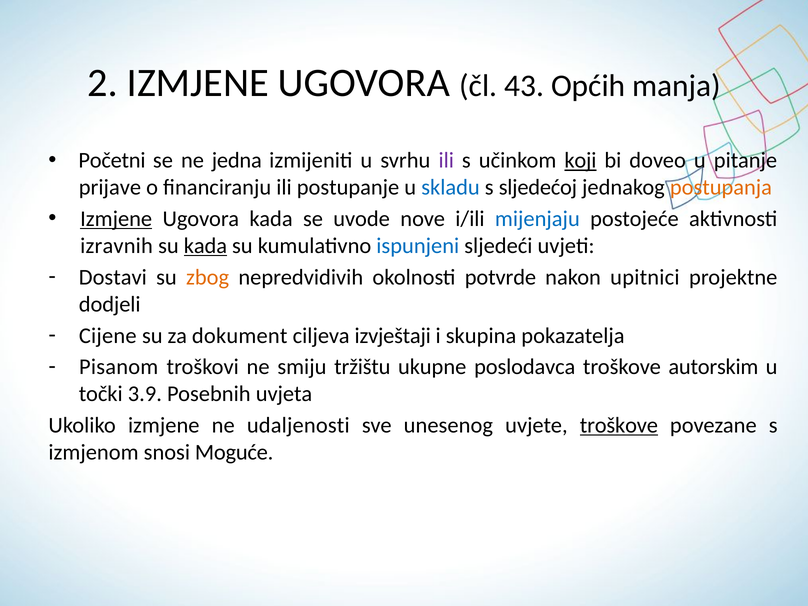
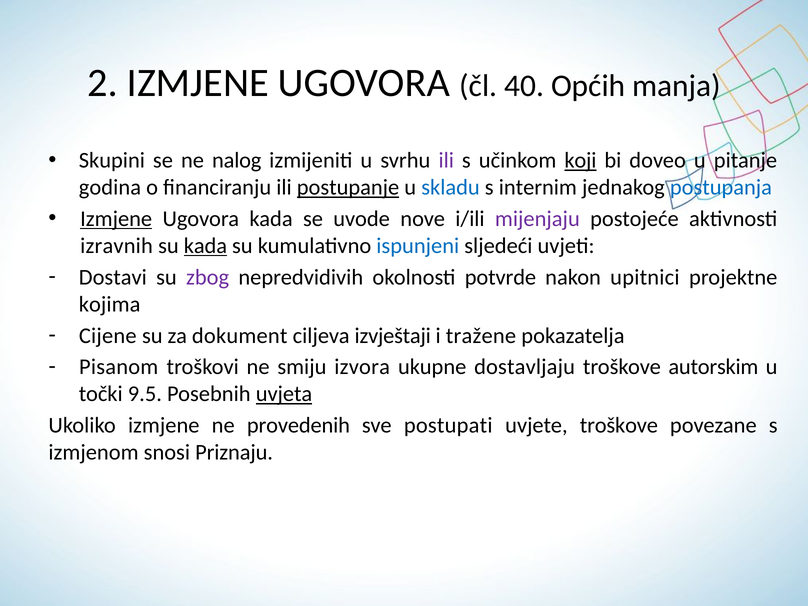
43: 43 -> 40
Početni: Početni -> Skupini
jedna: jedna -> nalog
prijave: prijave -> godina
postupanje underline: none -> present
sljedećoj: sljedećoj -> internim
postupanja colour: orange -> blue
mijenjaju colour: blue -> purple
zbog colour: orange -> purple
dodjeli: dodjeli -> kojima
skupina: skupina -> tražene
tržištu: tržištu -> izvora
poslodavca: poslodavca -> dostavljaju
3.9: 3.9 -> 9.5
uvjeta underline: none -> present
udaljenosti: udaljenosti -> provedenih
unesenog: unesenog -> postupati
troškove at (619, 425) underline: present -> none
Moguće: Moguće -> Priznaju
